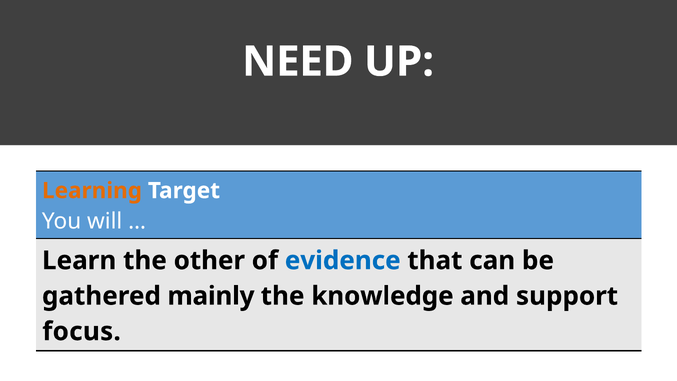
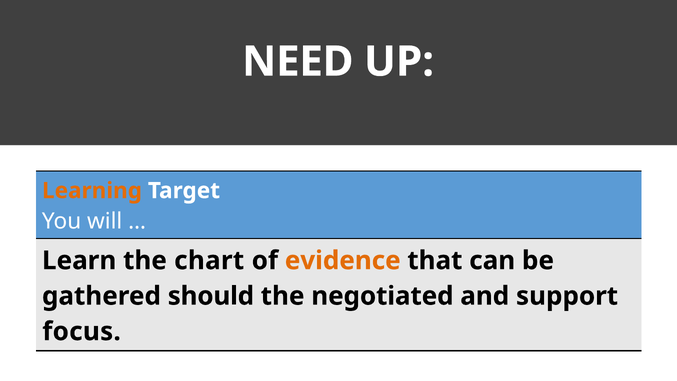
other: other -> chart
evidence colour: blue -> orange
mainly: mainly -> should
knowledge: knowledge -> negotiated
